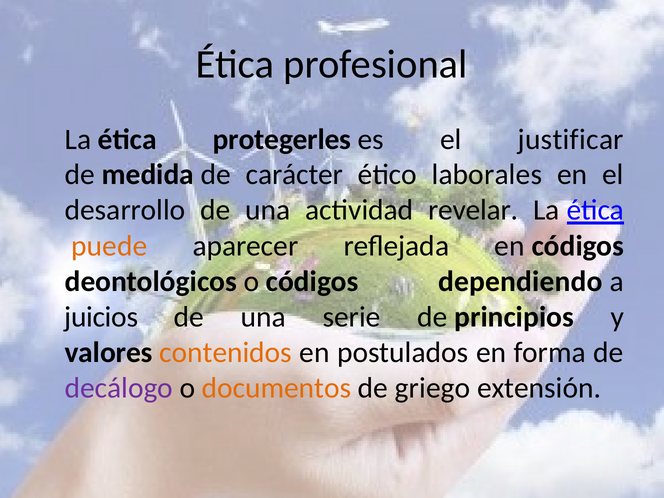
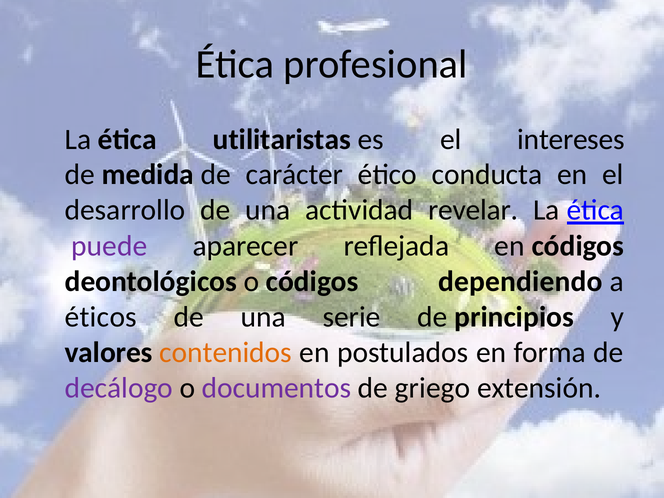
protegerles: protegerles -> utilitaristas
justificar: justificar -> intereses
laborales: laborales -> conducta
puede colour: orange -> purple
juicios: juicios -> éticos
documentos colour: orange -> purple
